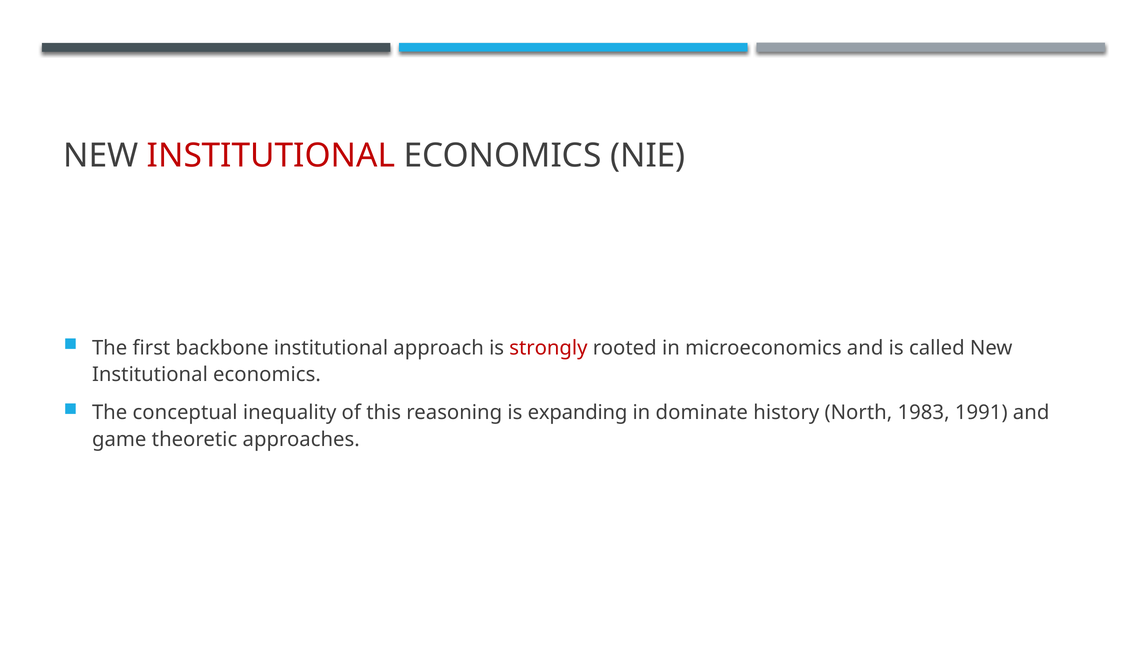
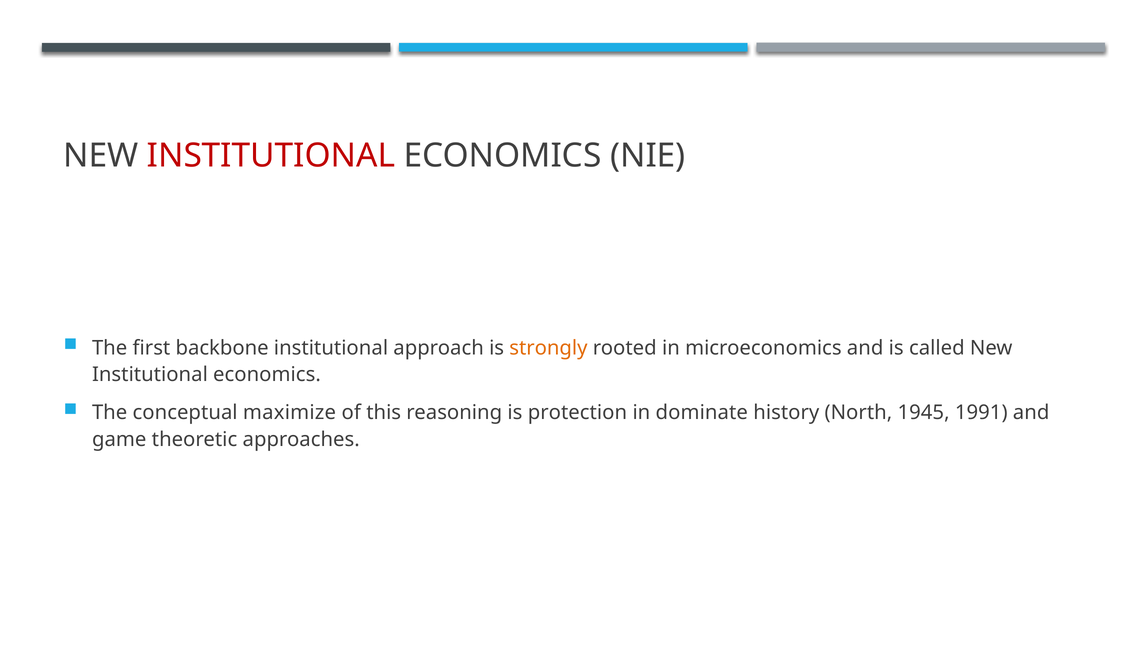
strongly colour: red -> orange
inequality: inequality -> maximize
expanding: expanding -> protection
1983: 1983 -> 1945
